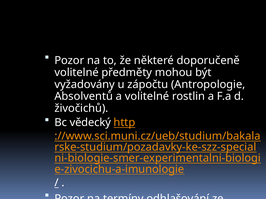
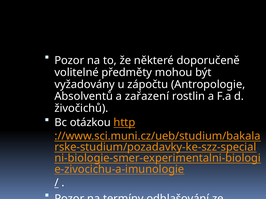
a volitelné: volitelné -> zařazení
vědecký: vědecký -> otázkou
